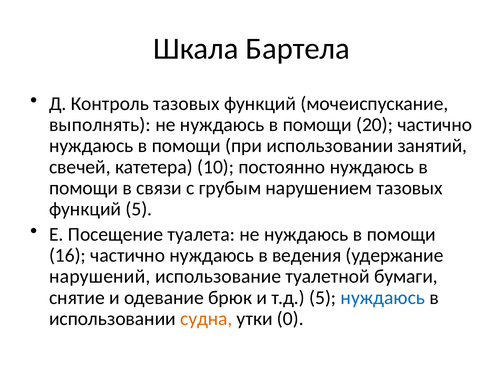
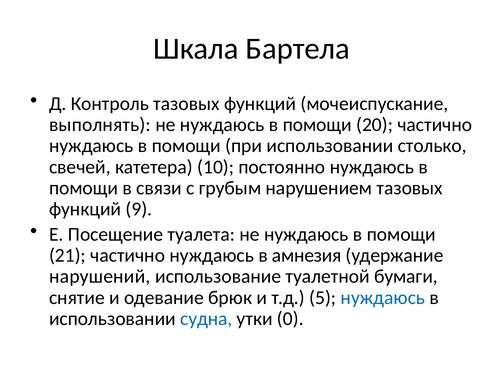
занятий: занятий -> столько
функций 5: 5 -> 9
16: 16 -> 21
ведения: ведения -> амнезия
судна colour: orange -> blue
